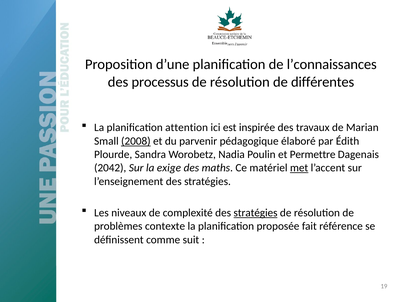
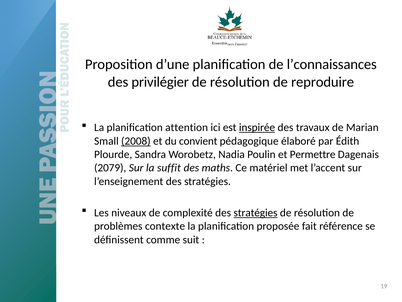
processus: processus -> privilégier
différentes: différentes -> reproduire
inspirée underline: none -> present
parvenir: parvenir -> convient
2042: 2042 -> 2079
exige: exige -> suffit
met underline: present -> none
